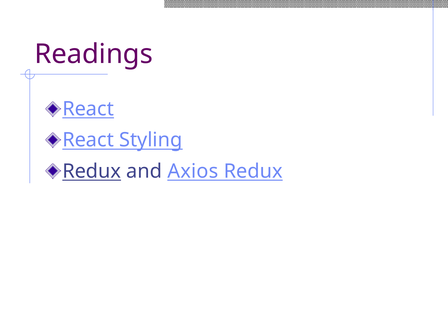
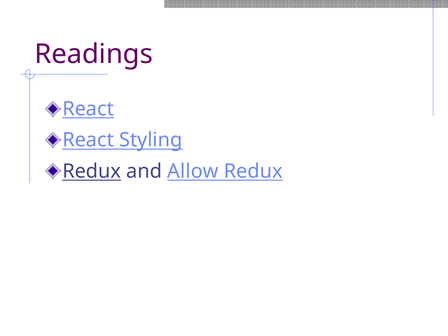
Axios: Axios -> Allow
